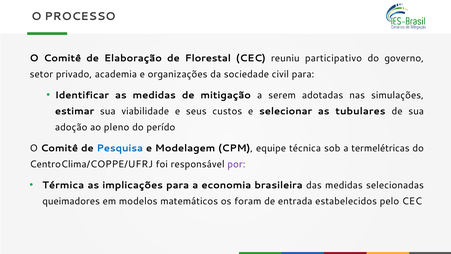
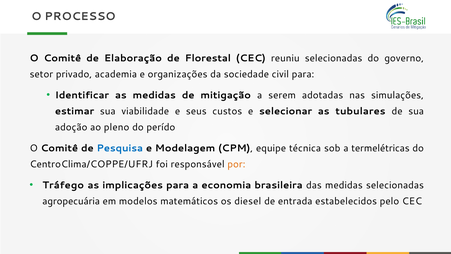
reuniu participativo: participativo -> selecionadas
por colour: purple -> orange
Térmica: Térmica -> Tráfego
queimadores: queimadores -> agropecuária
foram: foram -> diesel
